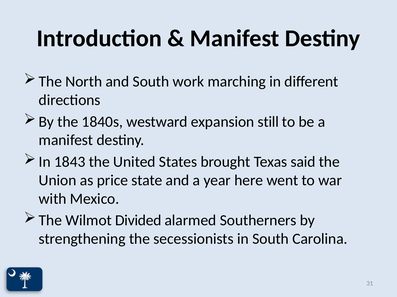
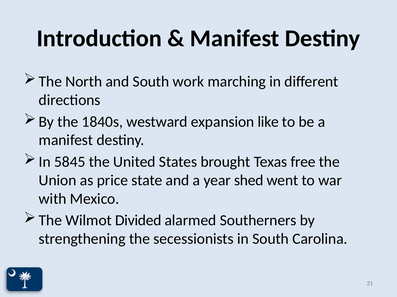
still: still -> like
1843: 1843 -> 5845
said: said -> free
here: here -> shed
